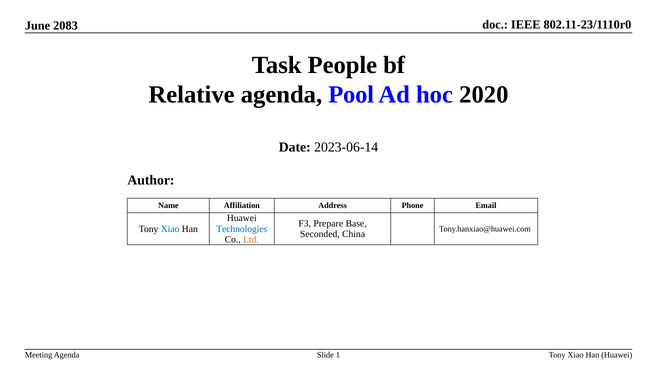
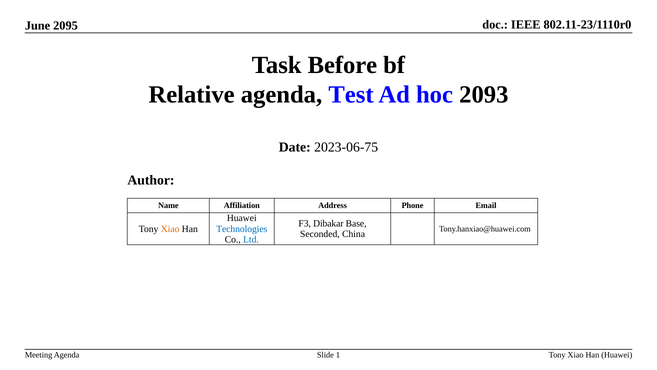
2083: 2083 -> 2095
People: People -> Before
Pool: Pool -> Test
2020: 2020 -> 2093
2023-06-14: 2023-06-14 -> 2023-06-75
Prepare: Prepare -> Dibakar
Xiao at (170, 229) colour: blue -> orange
Ltd colour: orange -> blue
